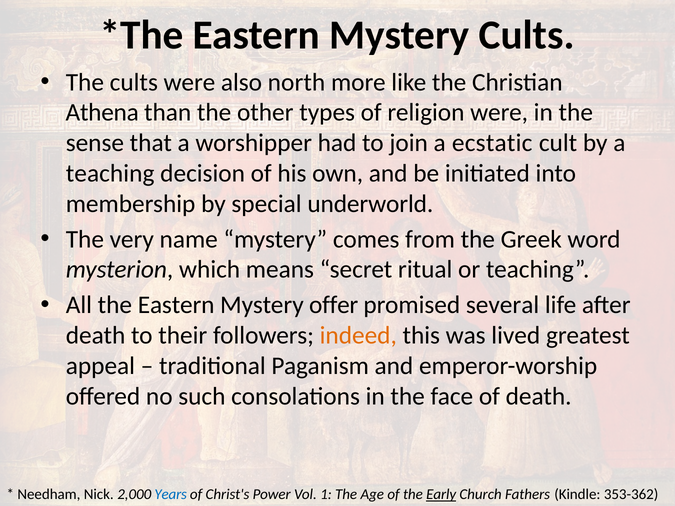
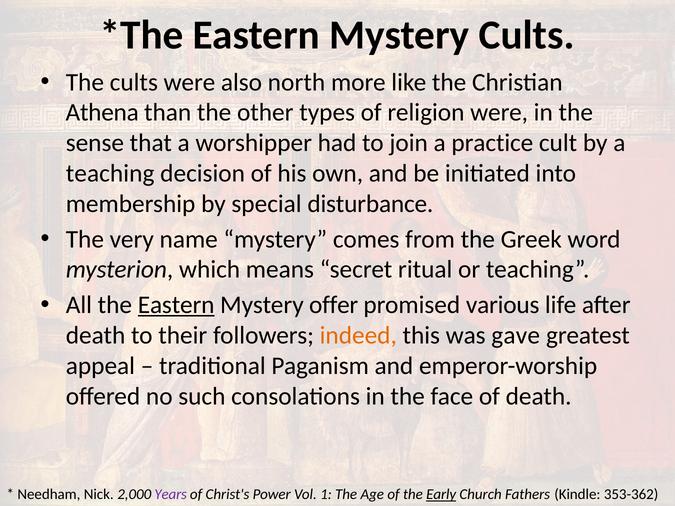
ecstatic: ecstatic -> practice
underworld: underworld -> disturbance
Eastern at (176, 305) underline: none -> present
several: several -> various
lived: lived -> gave
Years colour: blue -> purple
